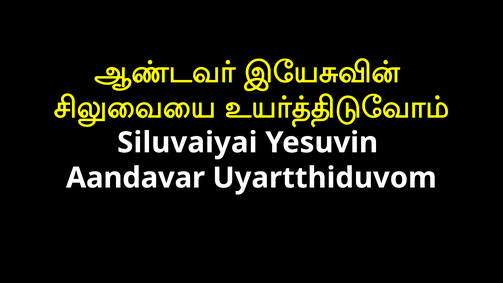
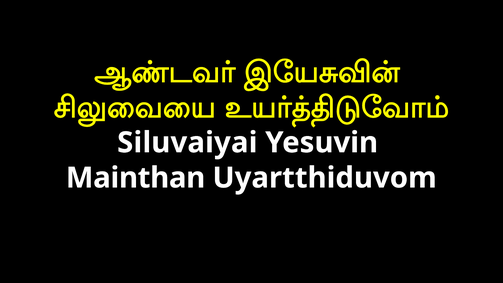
Aandavar: Aandavar -> Mainthan
